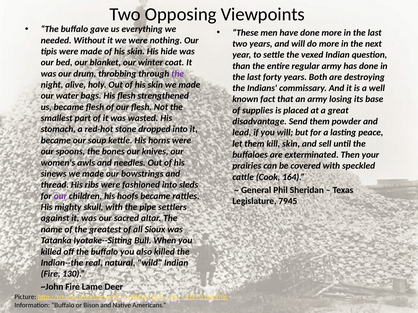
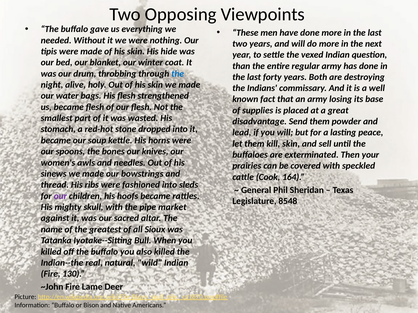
the at (178, 74) colour: purple -> blue
7945: 7945 -> 8548
settlers: settlers -> market
